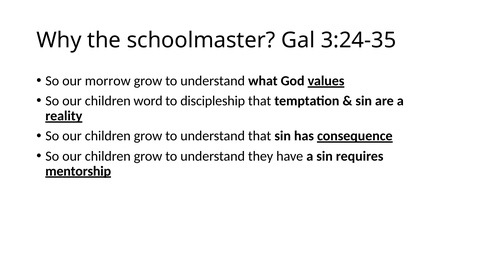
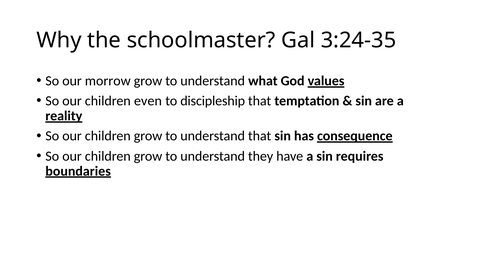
word: word -> even
mentorship: mentorship -> boundaries
